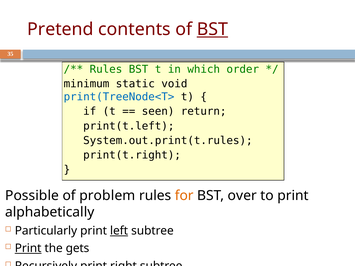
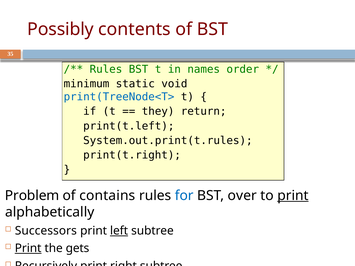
Pretend: Pretend -> Possibly
BST at (212, 29) underline: present -> none
which: which -> names
seen: seen -> they
Possible: Possible -> Problem
problem: problem -> contains
for colour: orange -> blue
print at (293, 196) underline: none -> present
Particularly: Particularly -> Successors
